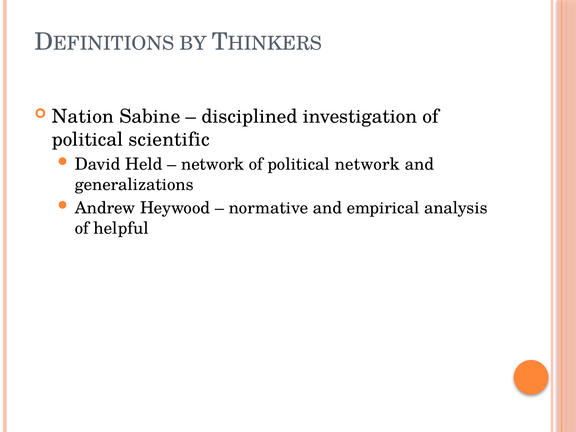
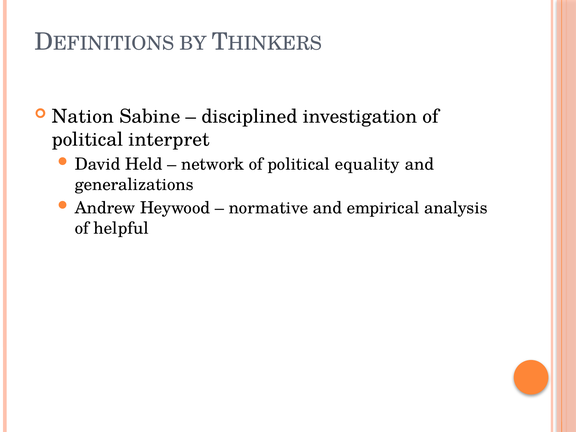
scientific: scientific -> interpret
political network: network -> equality
